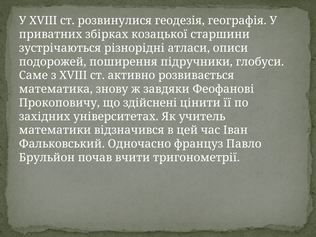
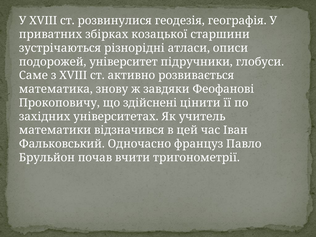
поширення: поширення -> університет
